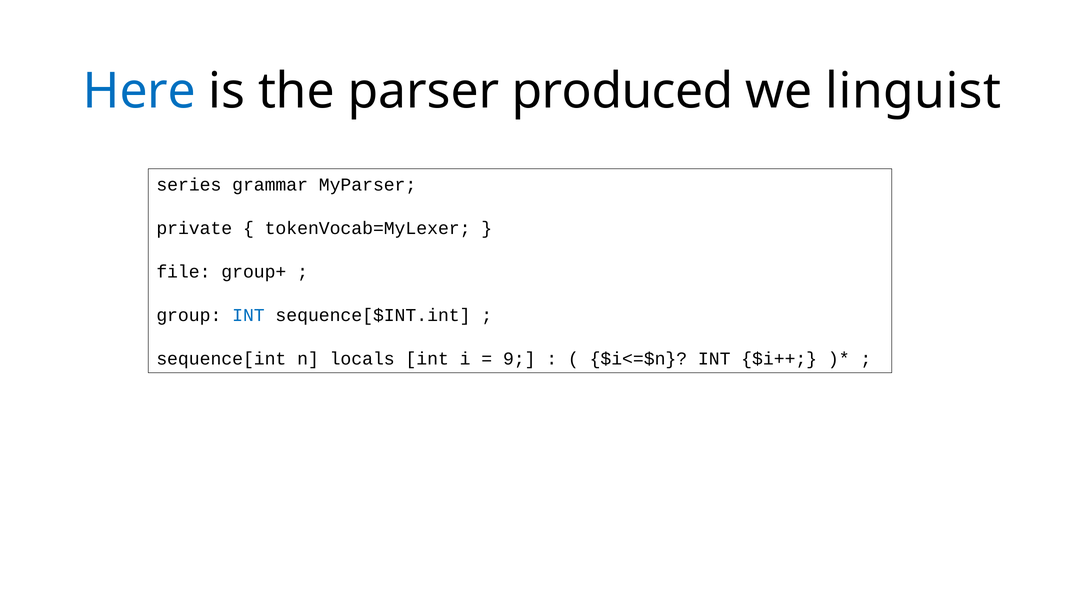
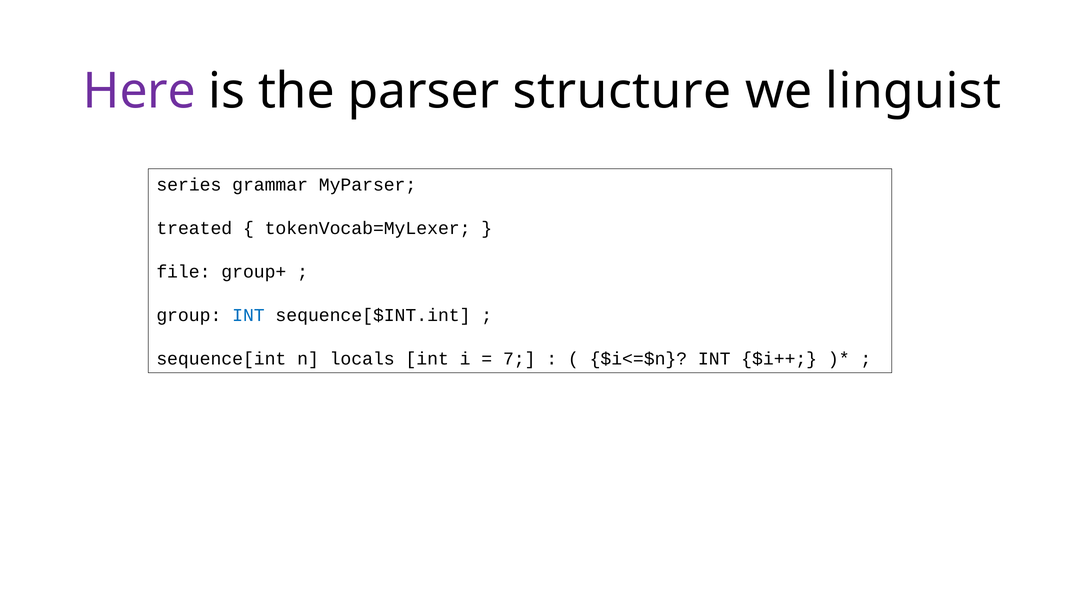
Here colour: blue -> purple
produced: produced -> structure
private: private -> treated
9: 9 -> 7
